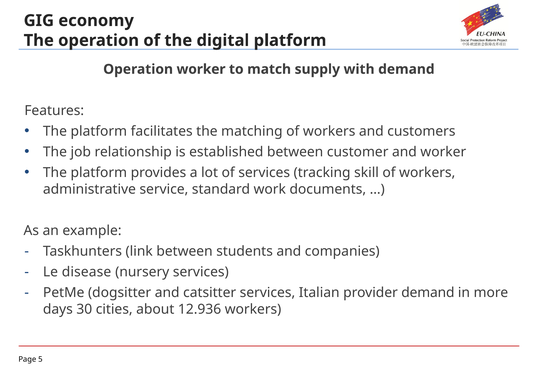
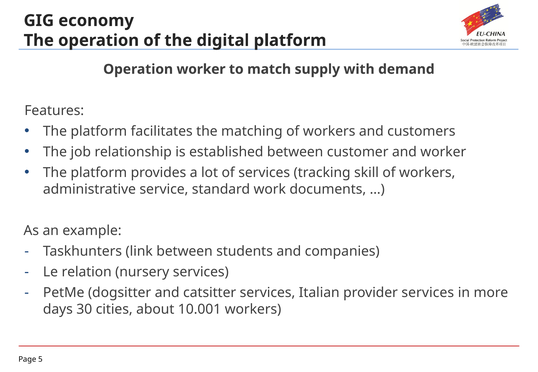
disease: disease -> relation
provider demand: demand -> services
12.936: 12.936 -> 10.001
